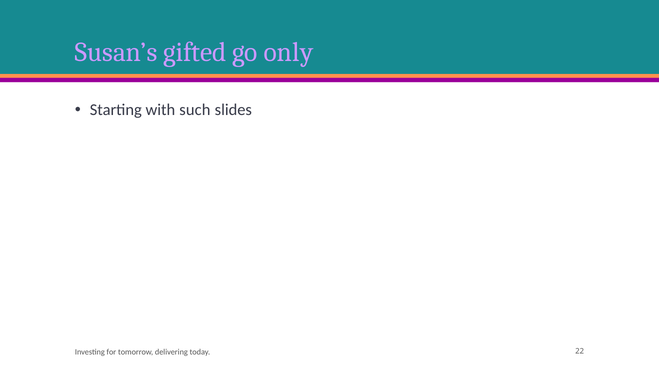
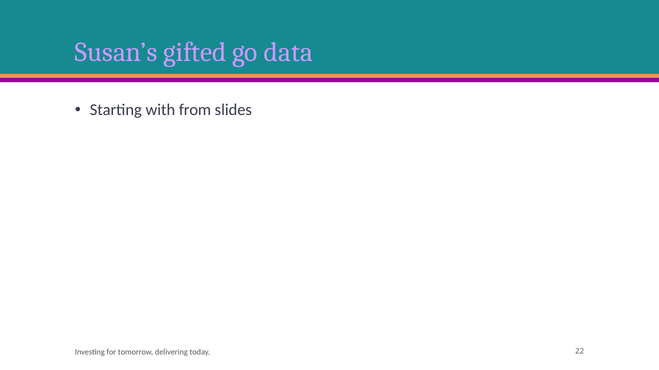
only: only -> data
such: such -> from
